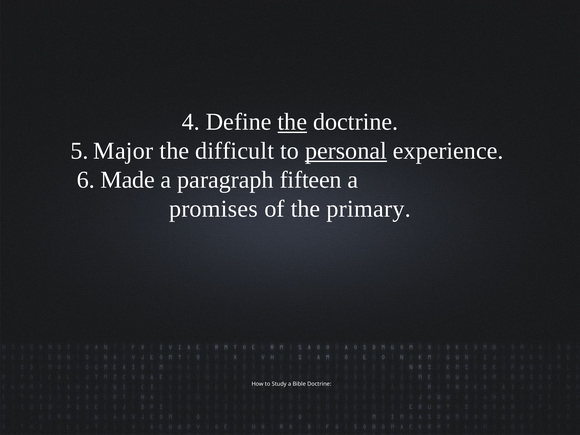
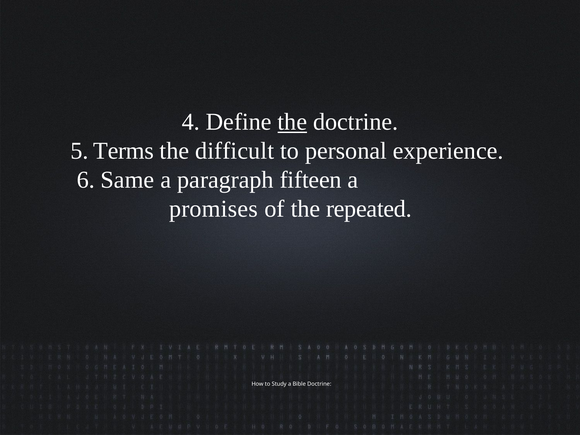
Major: Major -> Terms
personal underline: present -> none
Made: Made -> Same
primary: primary -> repeated
